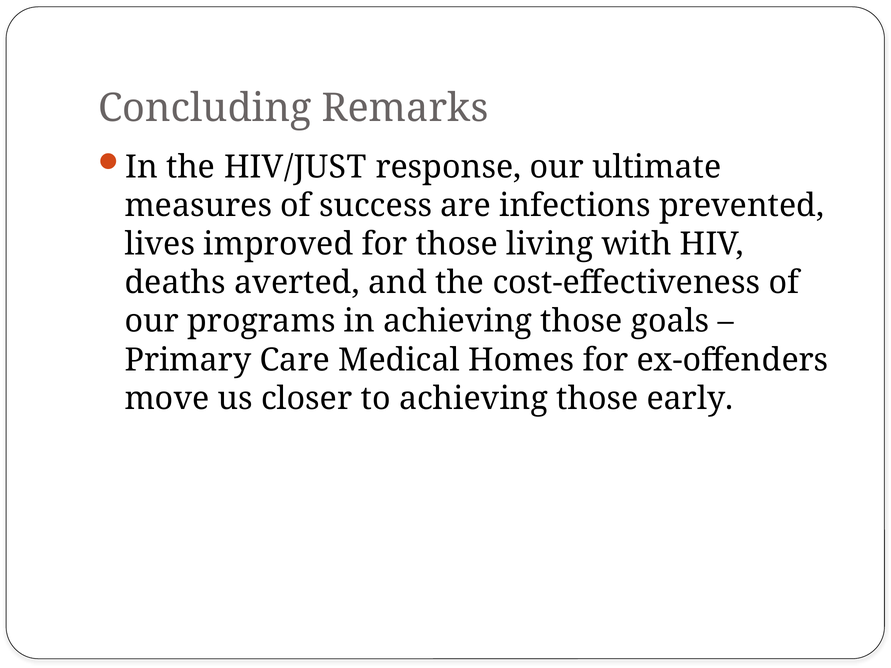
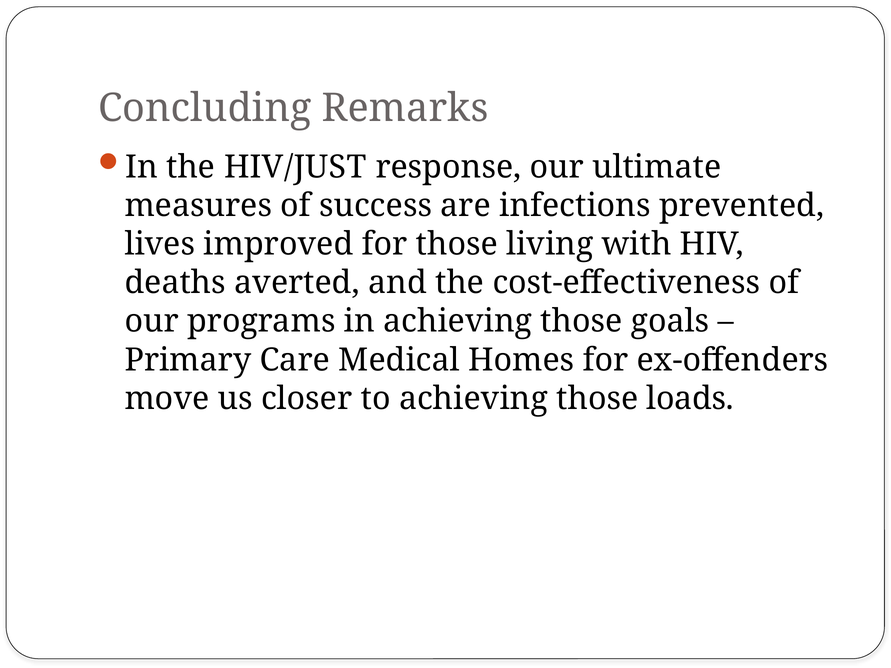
early: early -> loads
